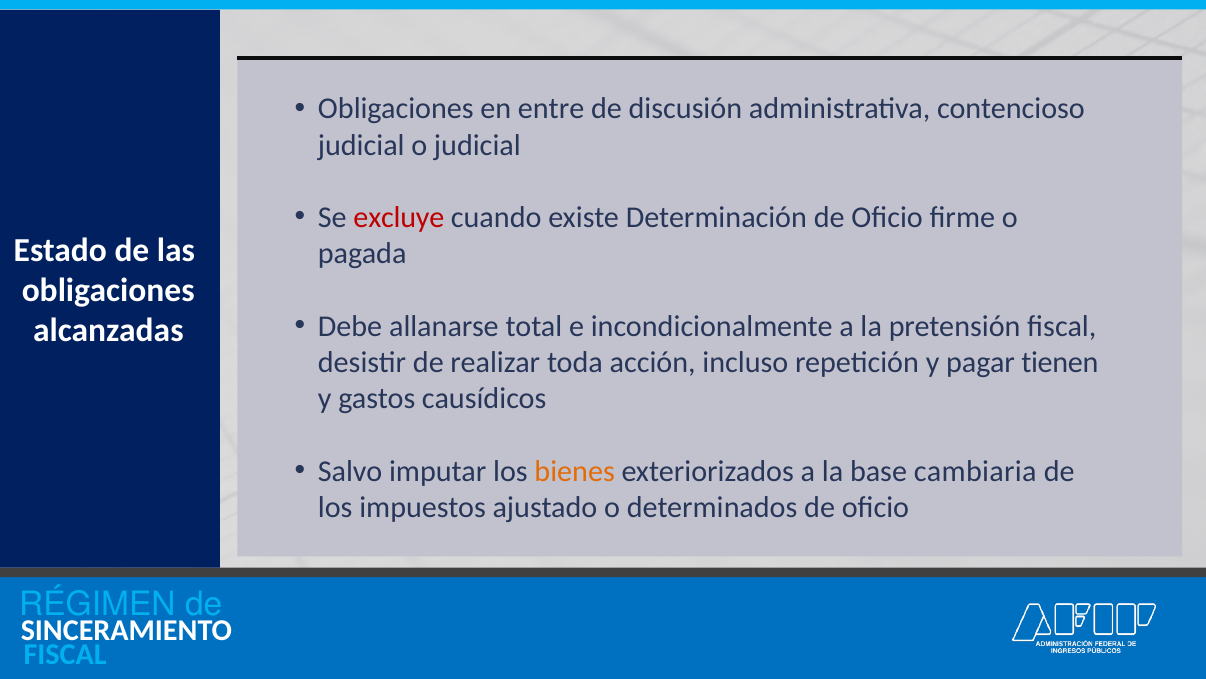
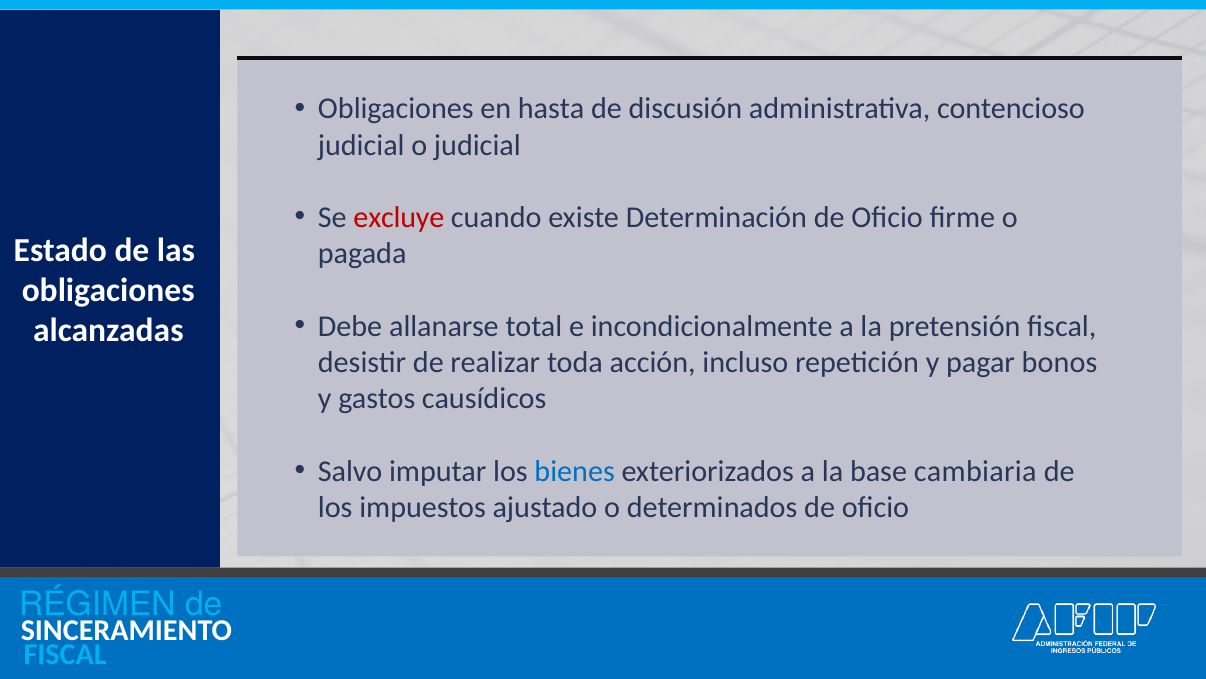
entre: entre -> hasta
tienen: tienen -> bonos
bienes colour: orange -> blue
